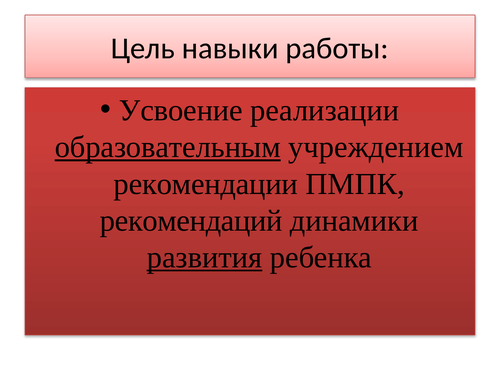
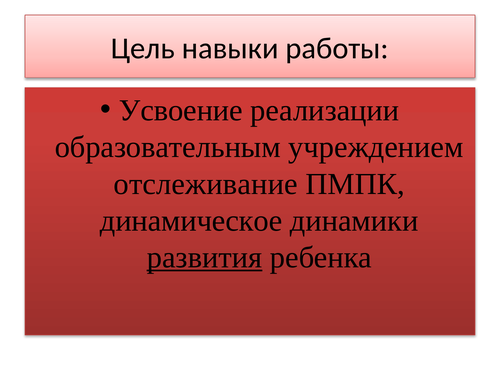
образовательным underline: present -> none
рекомендации: рекомендации -> отслеживание
рекомендаций: рекомендаций -> динамическое
